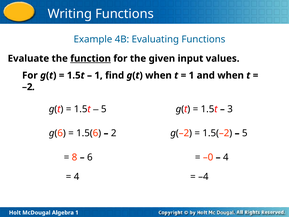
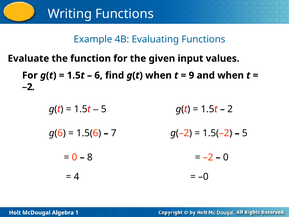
function underline: present -> none
1 at (99, 75): 1 -> 6
1 at (191, 75): 1 -> 9
3: 3 -> 2
2: 2 -> 7
–0 at (208, 157): –0 -> –2
4 at (226, 157): 4 -> 0
8 at (75, 157): 8 -> 0
6: 6 -> 8
–4: –4 -> –0
